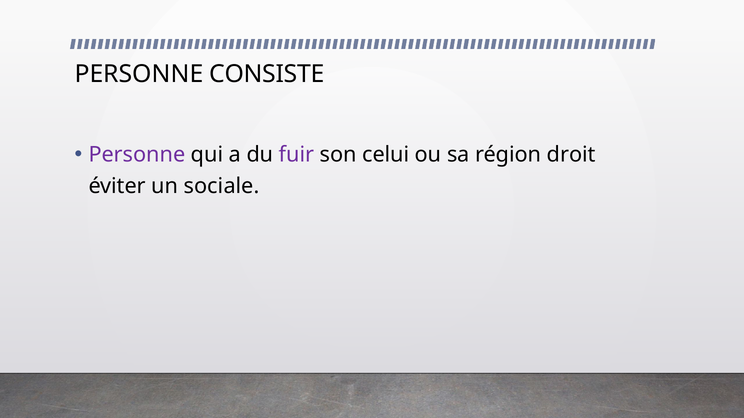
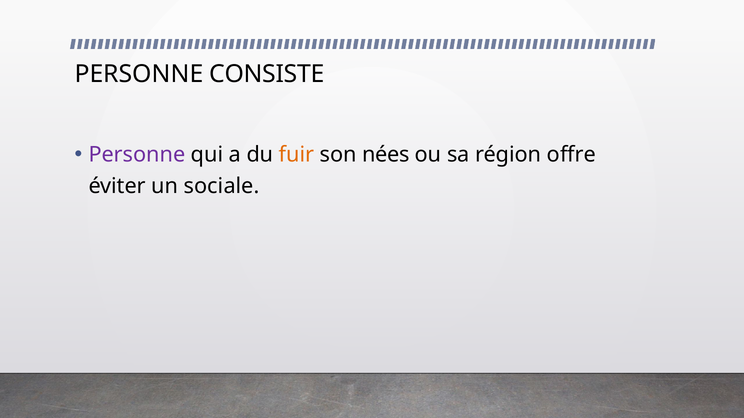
fuir colour: purple -> orange
celui: celui -> nées
droit: droit -> offre
